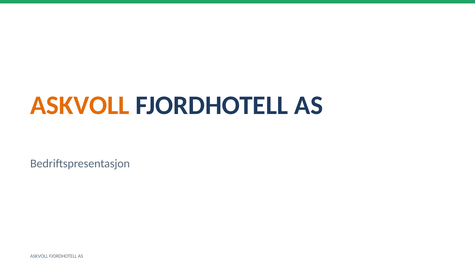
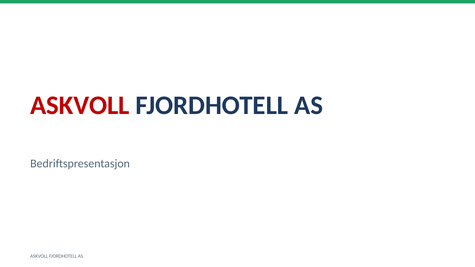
ASKVOLL at (80, 105) colour: orange -> red
